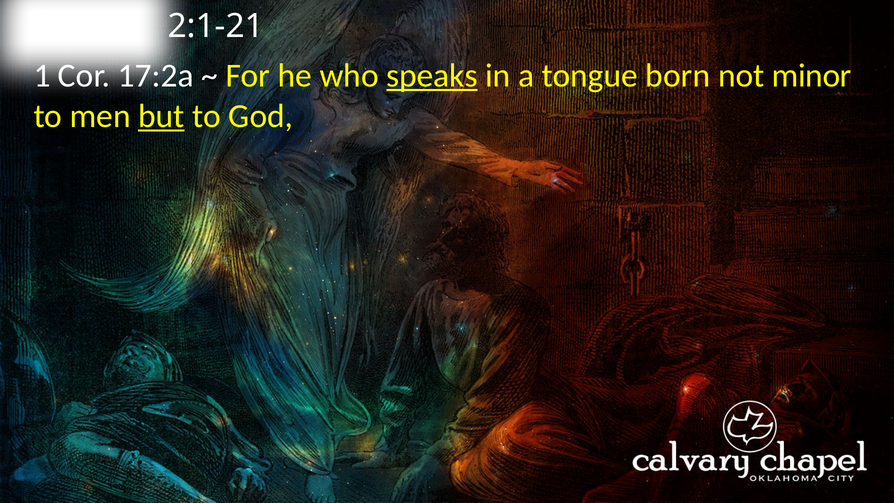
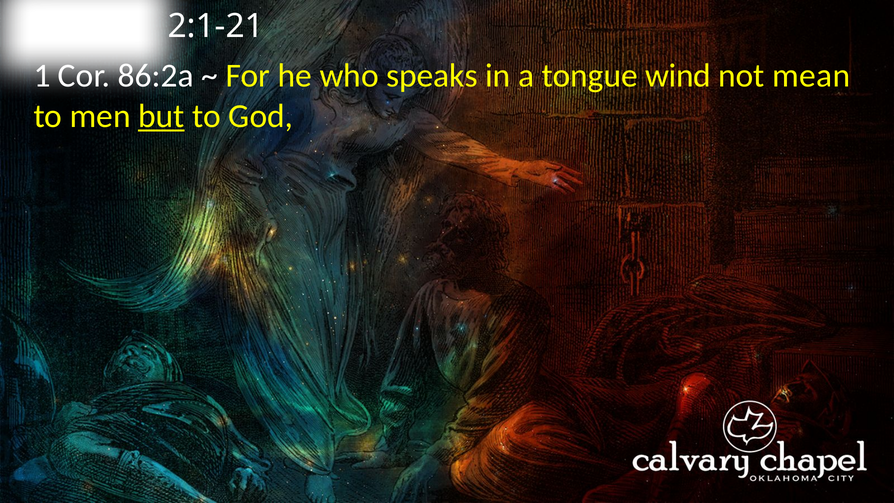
17:2a: 17:2a -> 86:2a
speaks underline: present -> none
born: born -> wind
minor: minor -> mean
